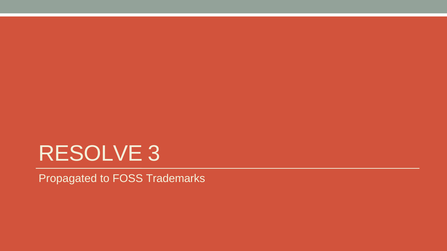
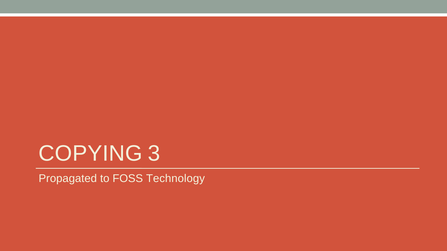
RESOLVE: RESOLVE -> COPYING
Trademarks: Trademarks -> Technology
